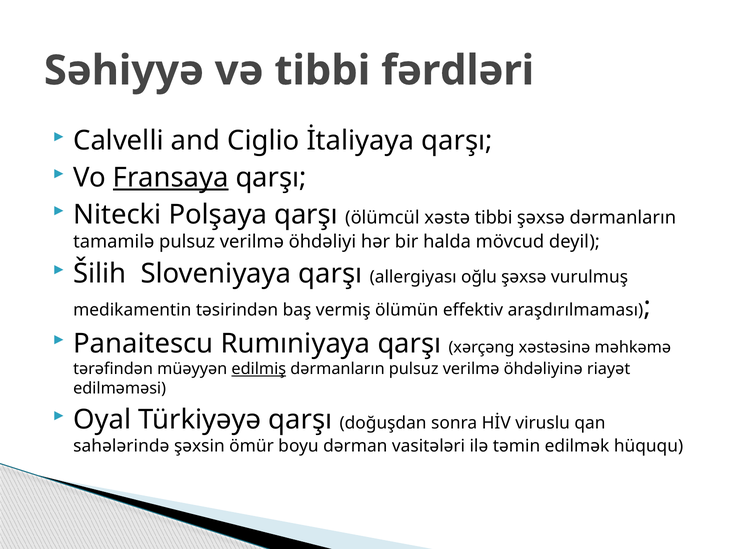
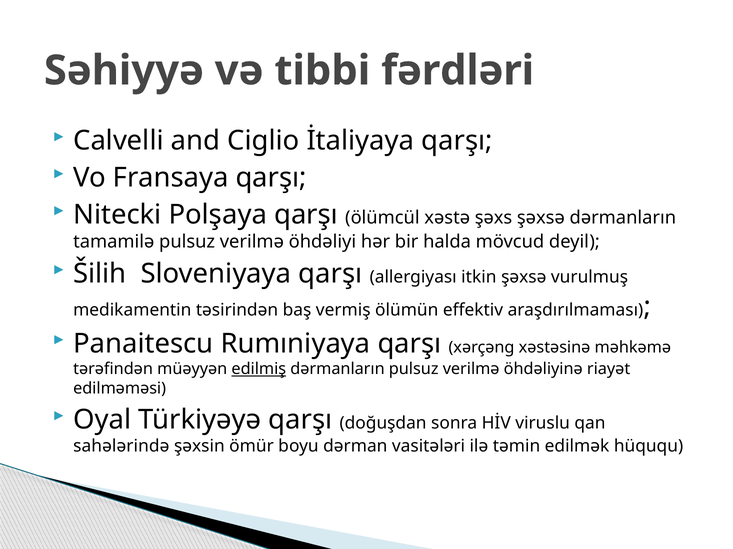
Fransaya underline: present -> none
xəstə tibbi: tibbi -> şəxs
oğlu: oğlu -> itkin
